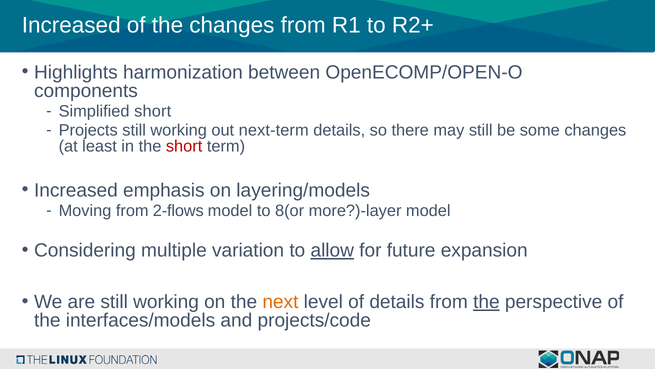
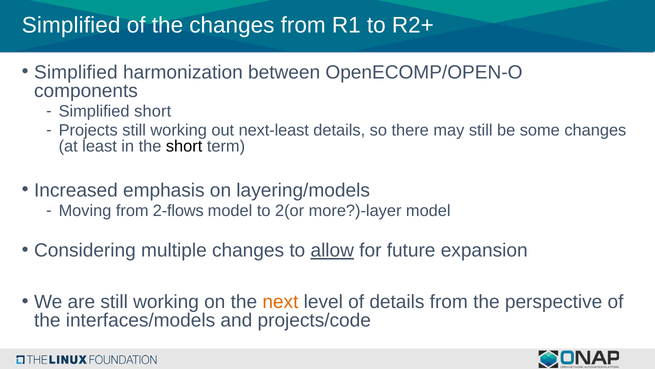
Increased at (71, 25): Increased -> Simplified
Highlights at (76, 72): Highlights -> Simplified
next-term: next-term -> next-least
short at (184, 146) colour: red -> black
8(or: 8(or -> 2(or
multiple variation: variation -> changes
the at (486, 302) underline: present -> none
